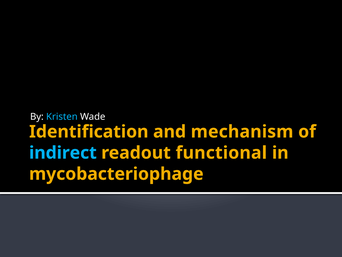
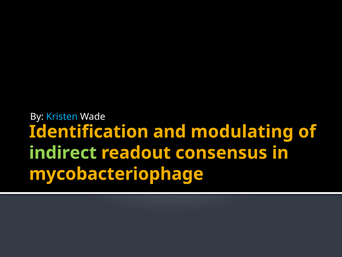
mechanism: mechanism -> modulating
indirect colour: light blue -> light green
functional: functional -> consensus
